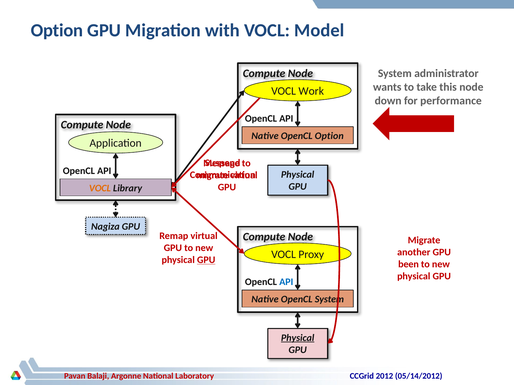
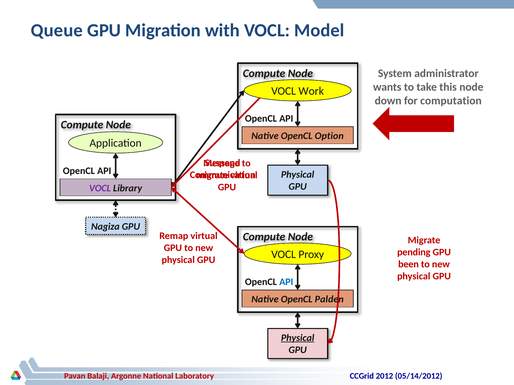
Option at (57, 30): Option -> Queue
performance: performance -> computation
VOCL at (100, 188) colour: orange -> purple
another: another -> pending
GPU at (206, 260) underline: present -> none
OpenCL System: System -> Palden
